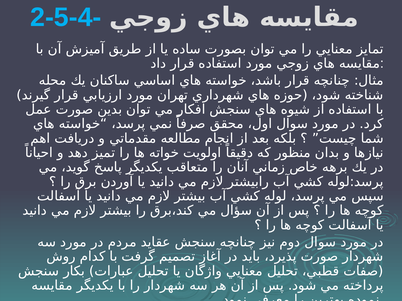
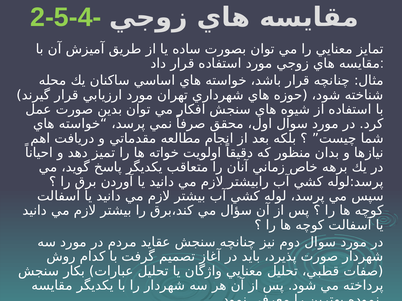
2-5-4- colour: light blue -> light green
